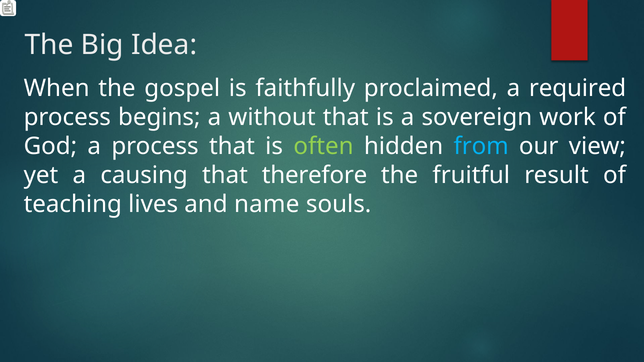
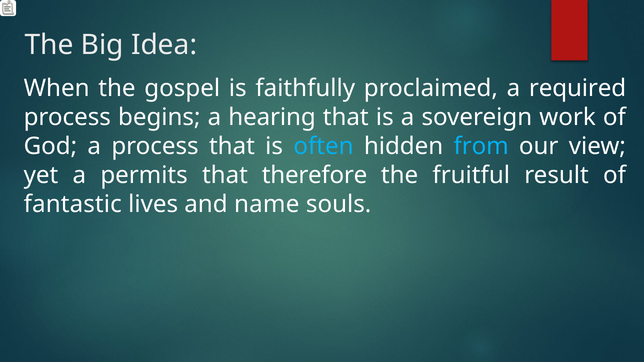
without: without -> hearing
often colour: light green -> light blue
causing: causing -> permits
teaching: teaching -> fantastic
